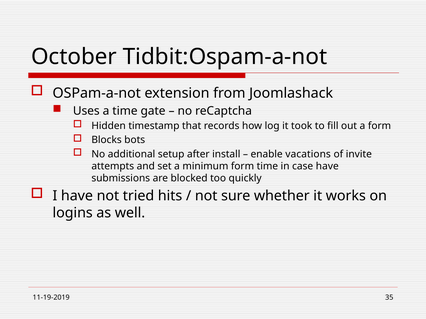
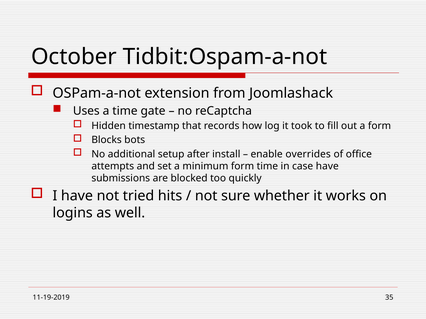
vacations: vacations -> overrides
invite: invite -> office
